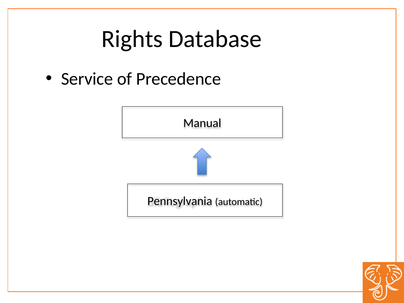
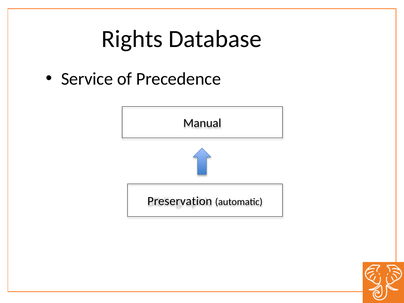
Pennsylvania: Pennsylvania -> Preservation
